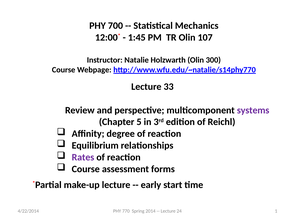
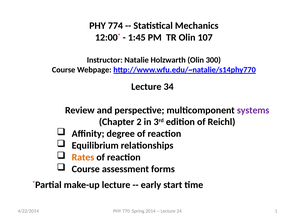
700: 700 -> 774
33: 33 -> 34
5: 5 -> 2
Rates colour: purple -> orange
